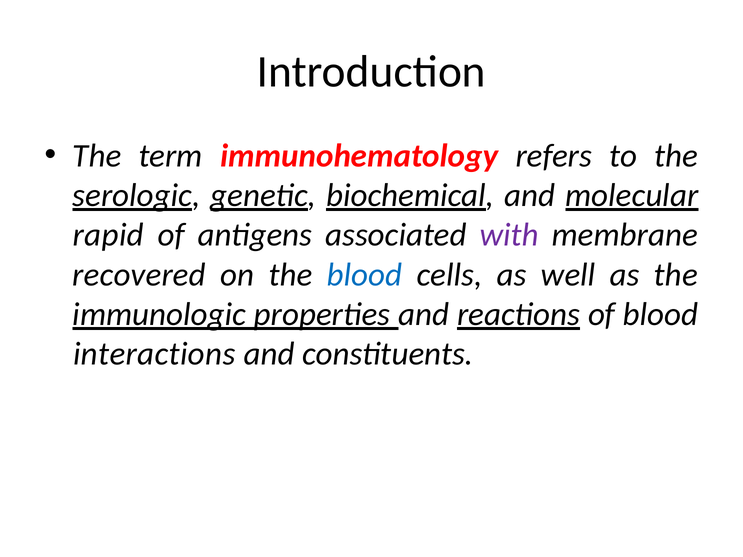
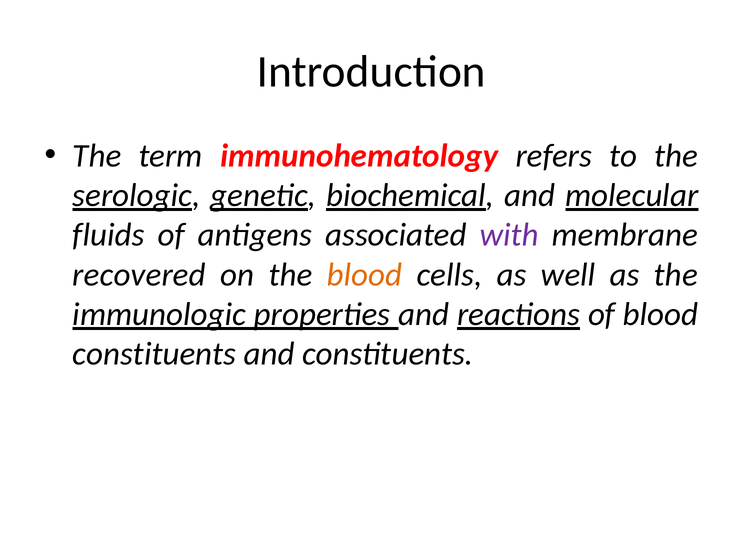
rapid: rapid -> fluids
blood at (365, 275) colour: blue -> orange
interactions at (154, 354): interactions -> constituents
